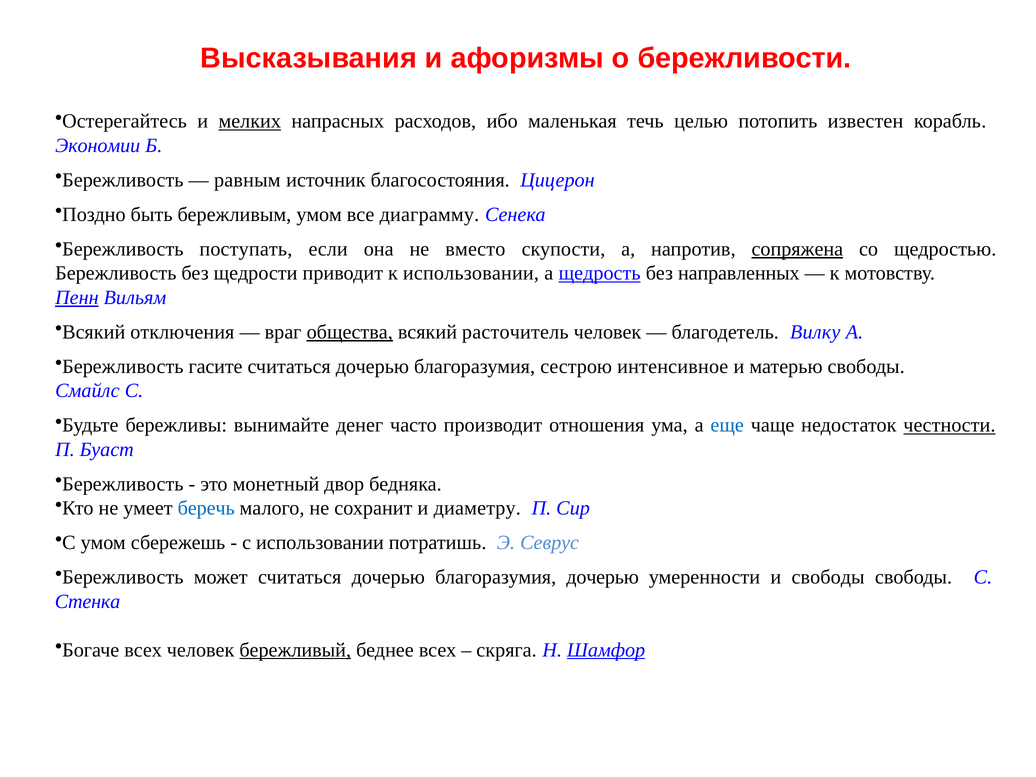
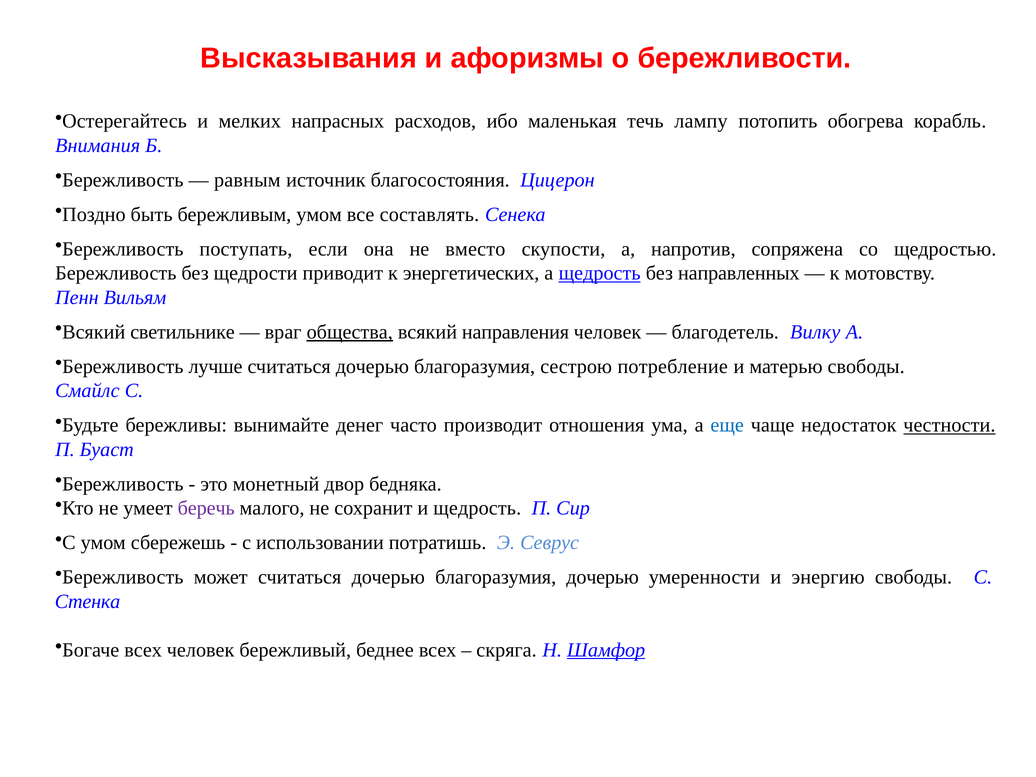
мелких underline: present -> none
целью: целью -> лампу
известен: известен -> обогрева
Экономии: Экономии -> Внимания
диаграмму: диаграмму -> составлять
сопряжена underline: present -> none
к использовании: использовании -> энергетических
Пенн underline: present -> none
отключения: отключения -> светильнике
расточитель: расточитель -> направления
гасите: гасите -> лучше
интенсивное: интенсивное -> потребление
беречь colour: blue -> purple
и диаметру: диаметру -> щедрость
и свободы: свободы -> энергию
бережливый underline: present -> none
